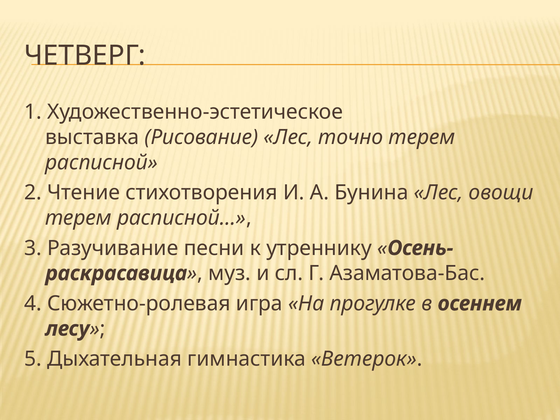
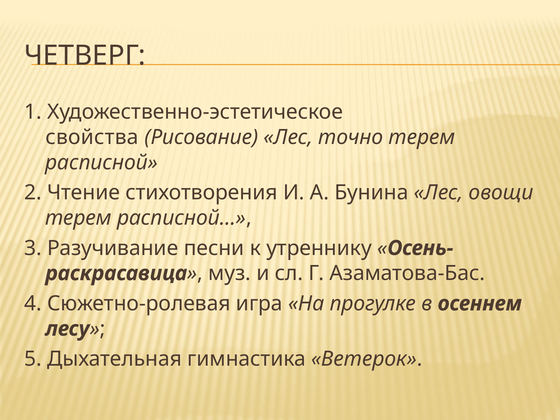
выставка: выставка -> свойства
